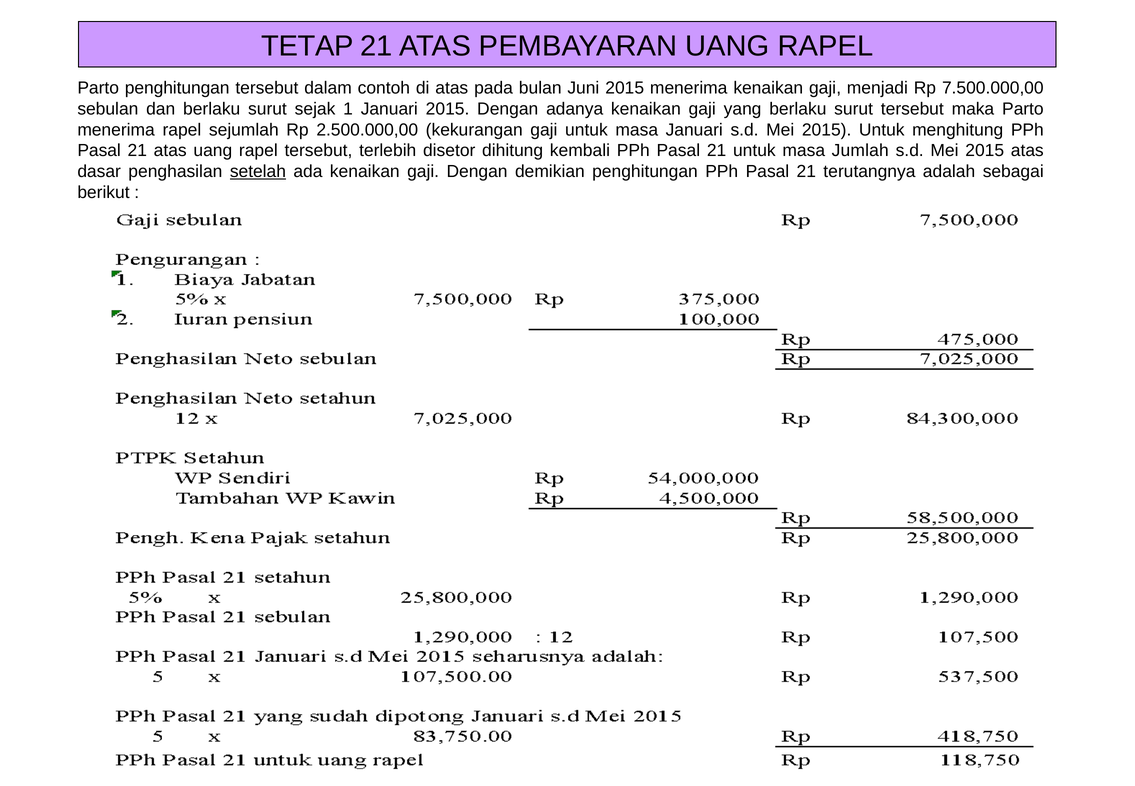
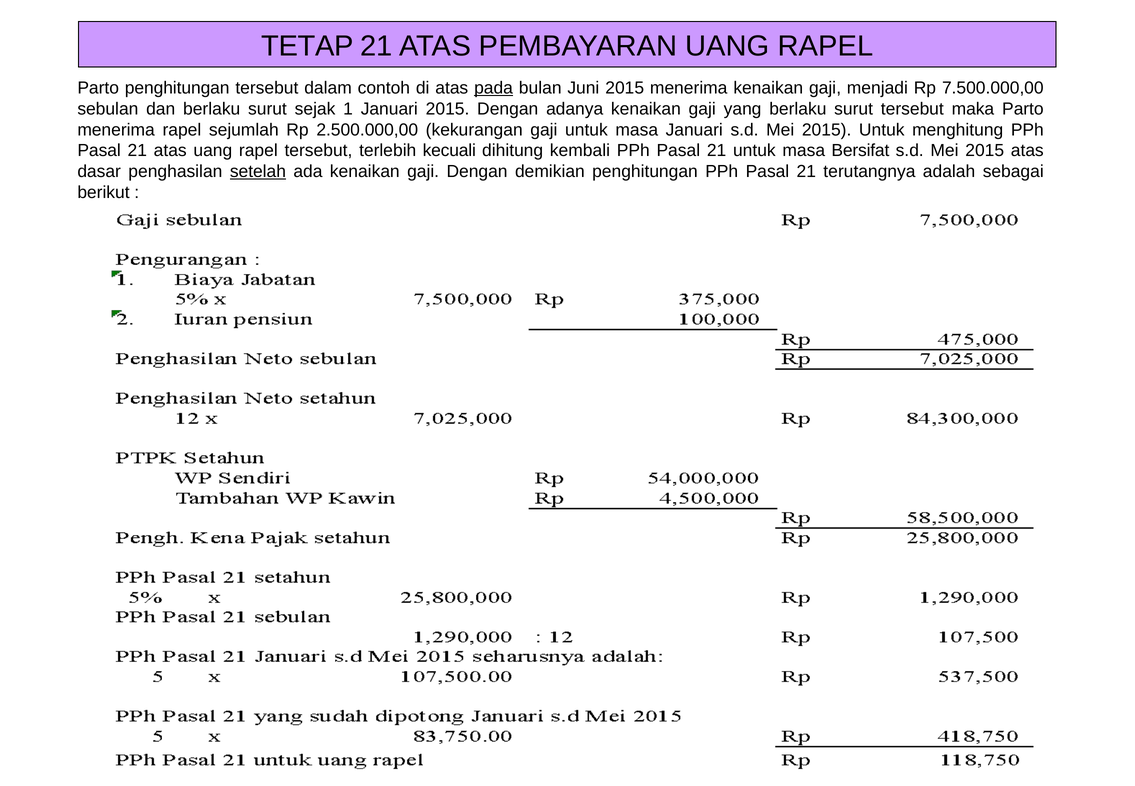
pada underline: none -> present
disetor: disetor -> kecuali
Jumlah: Jumlah -> Bersifat
